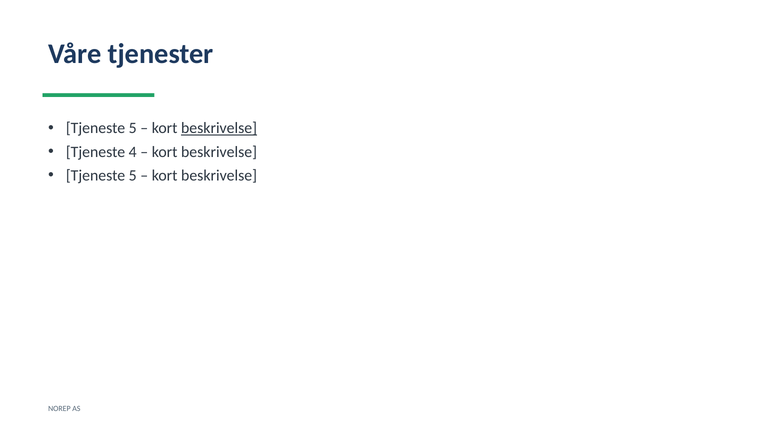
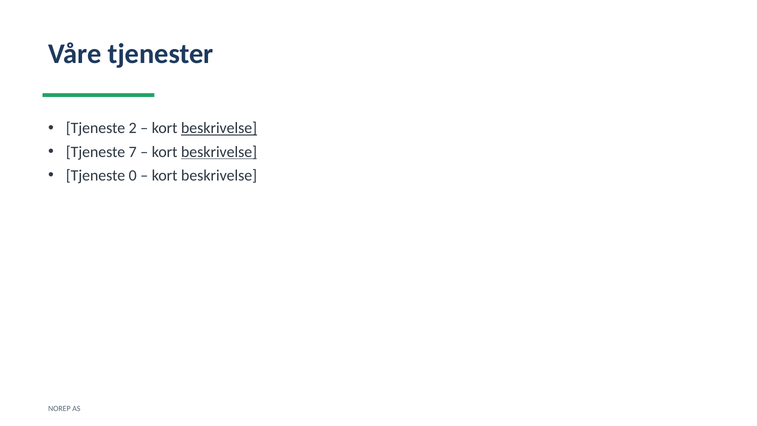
5 at (133, 128): 5 -> 2
4: 4 -> 7
beskrivelse at (219, 152) underline: none -> present
5 at (133, 176): 5 -> 0
